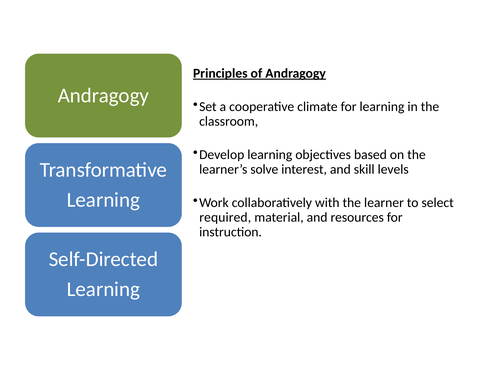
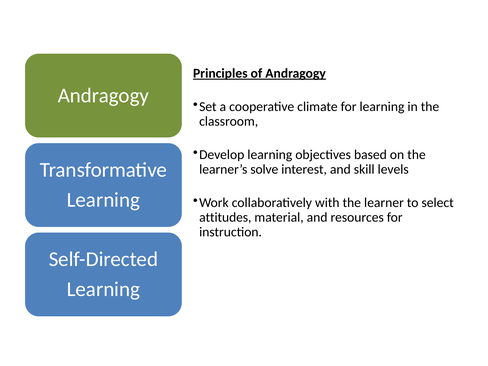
required: required -> attitudes
